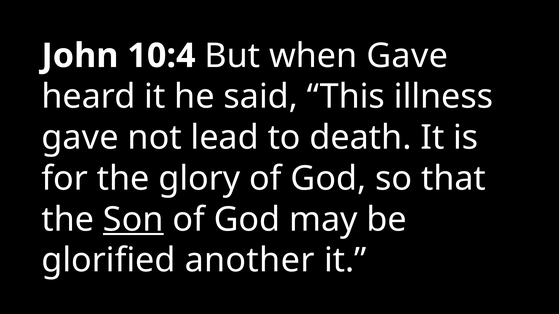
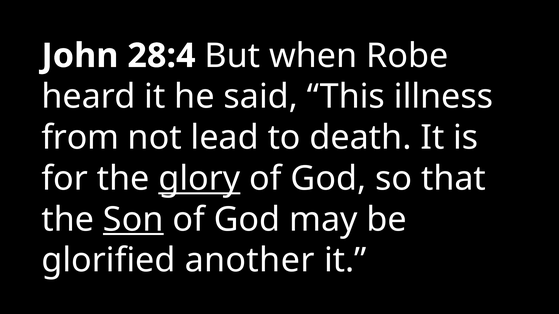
10:4: 10:4 -> 28:4
when Gave: Gave -> Robe
gave at (80, 138): gave -> from
glory underline: none -> present
